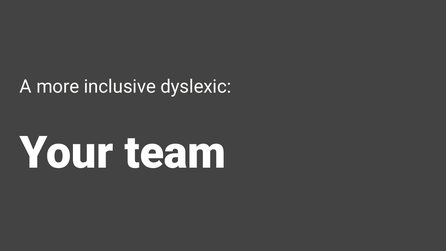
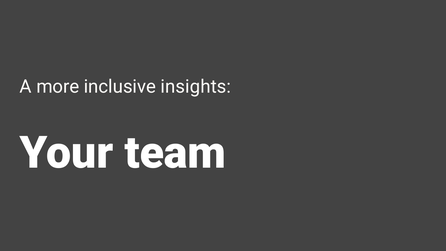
dyslexic: dyslexic -> insights
